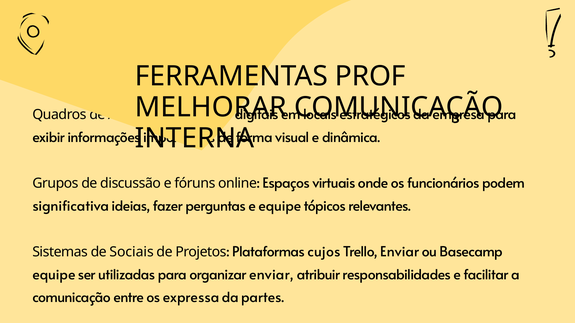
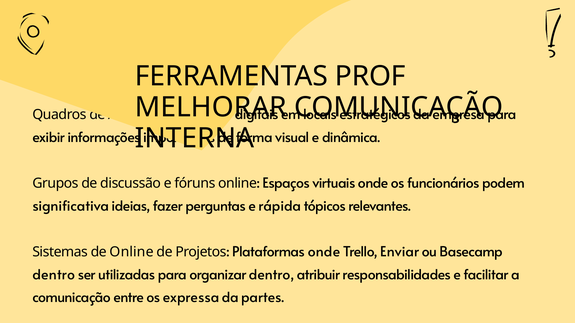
e equipe: equipe -> rápida
de Sociais: Sociais -> Online
Plataformas cujos: cujos -> onde
equipe at (54, 275): equipe -> dentro
organizar enviar: enviar -> dentro
